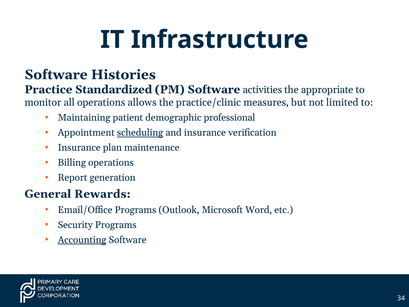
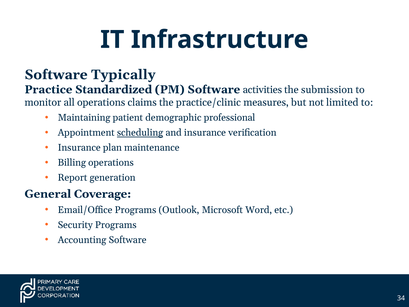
Histories: Histories -> Typically
appropriate: appropriate -> submission
allows: allows -> claims
Rewards: Rewards -> Coverage
Accounting underline: present -> none
